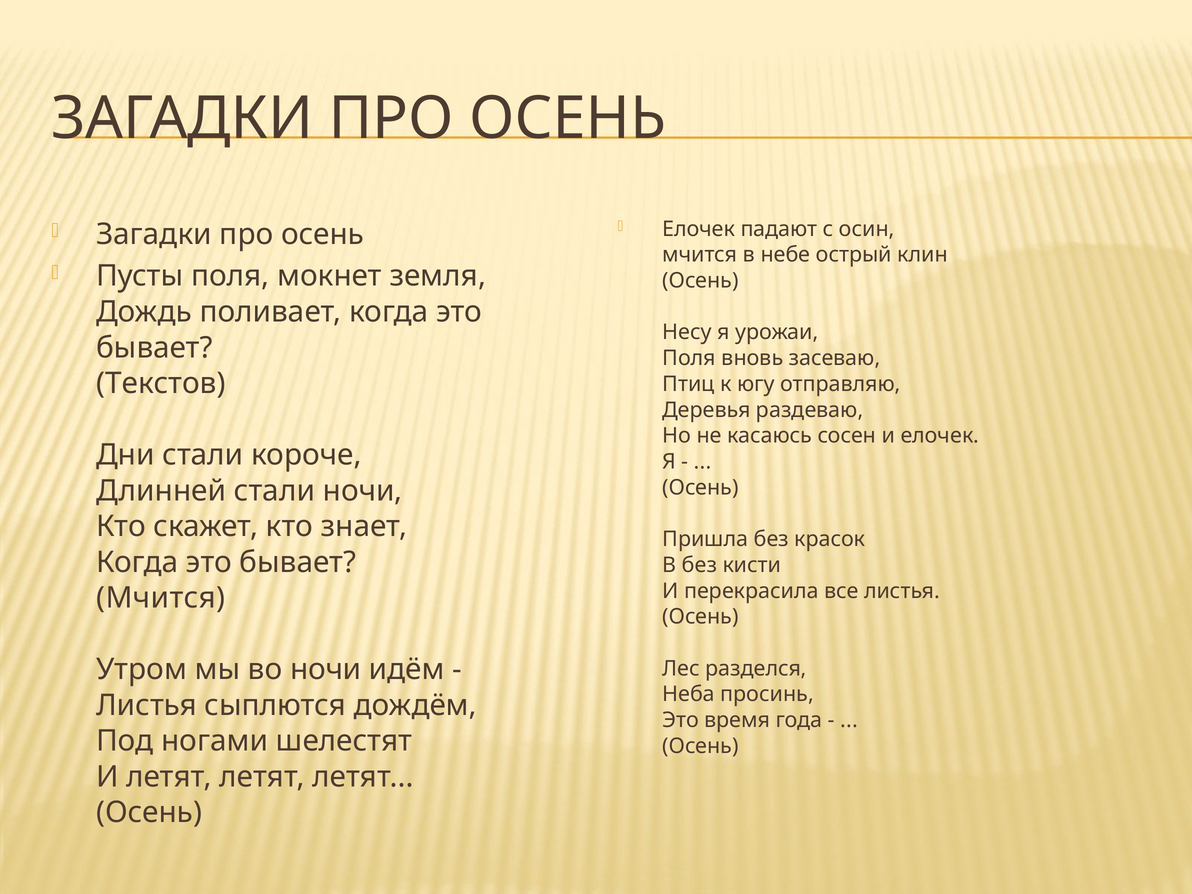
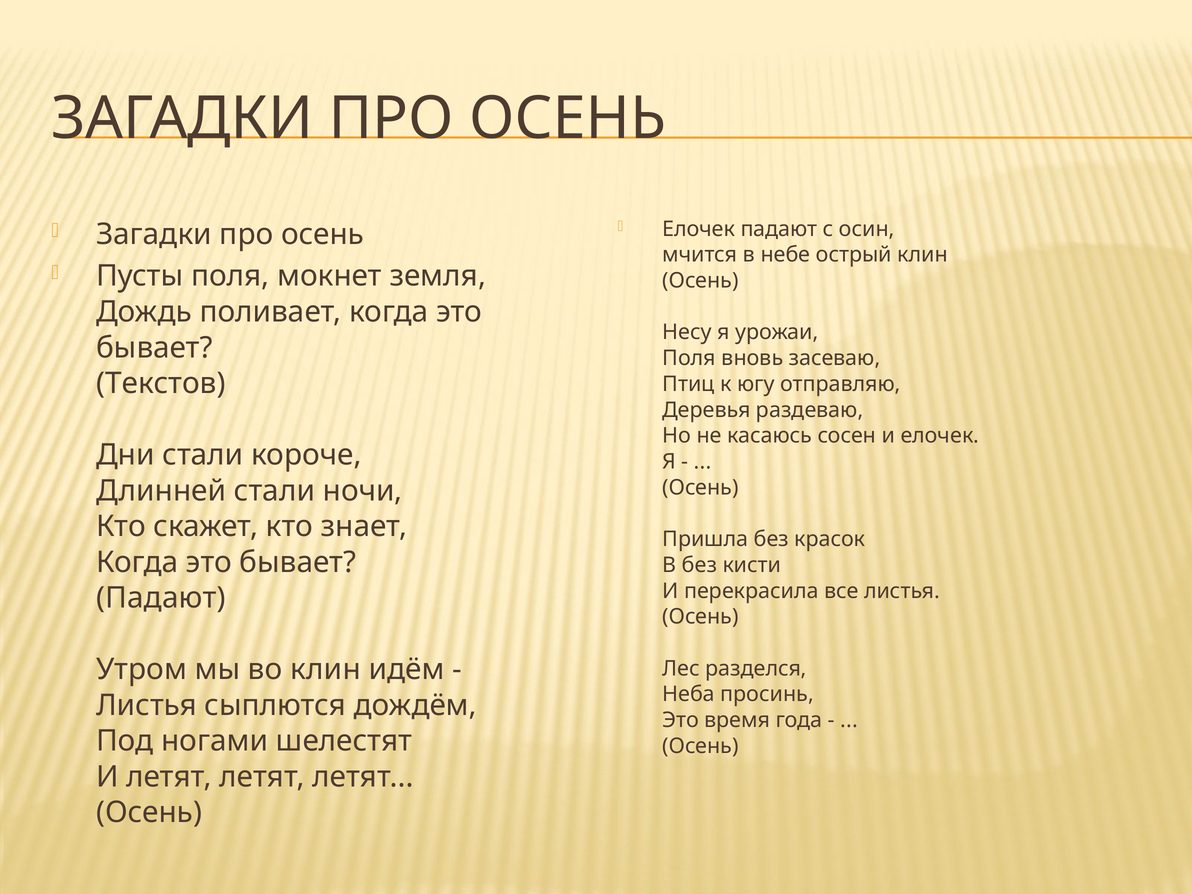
Мчится at (161, 598): Мчится -> Падают
во ночи: ночи -> клин
